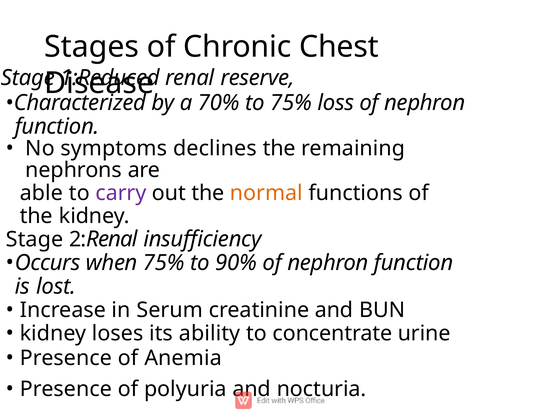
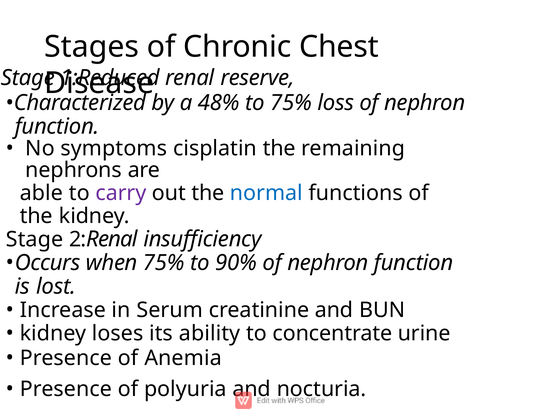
70%: 70% -> 48%
declines: declines -> cisplatin
normal colour: orange -> blue
